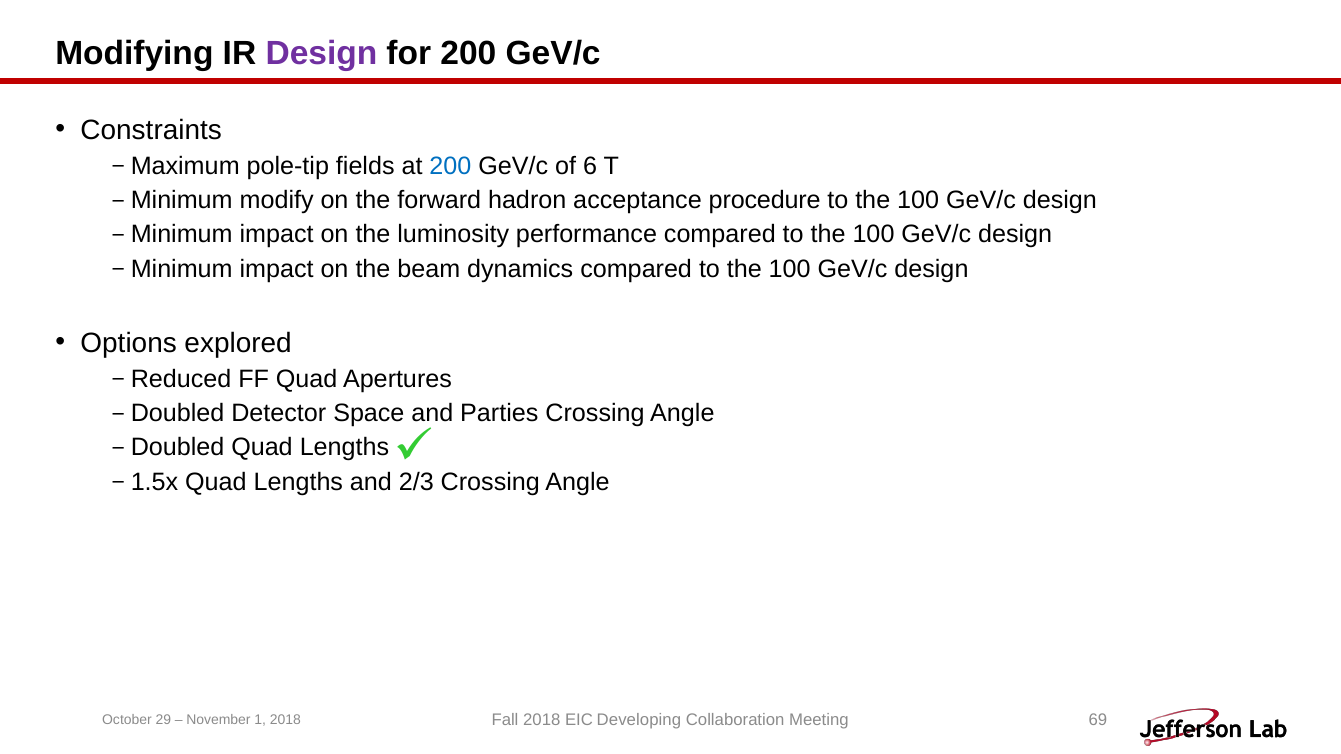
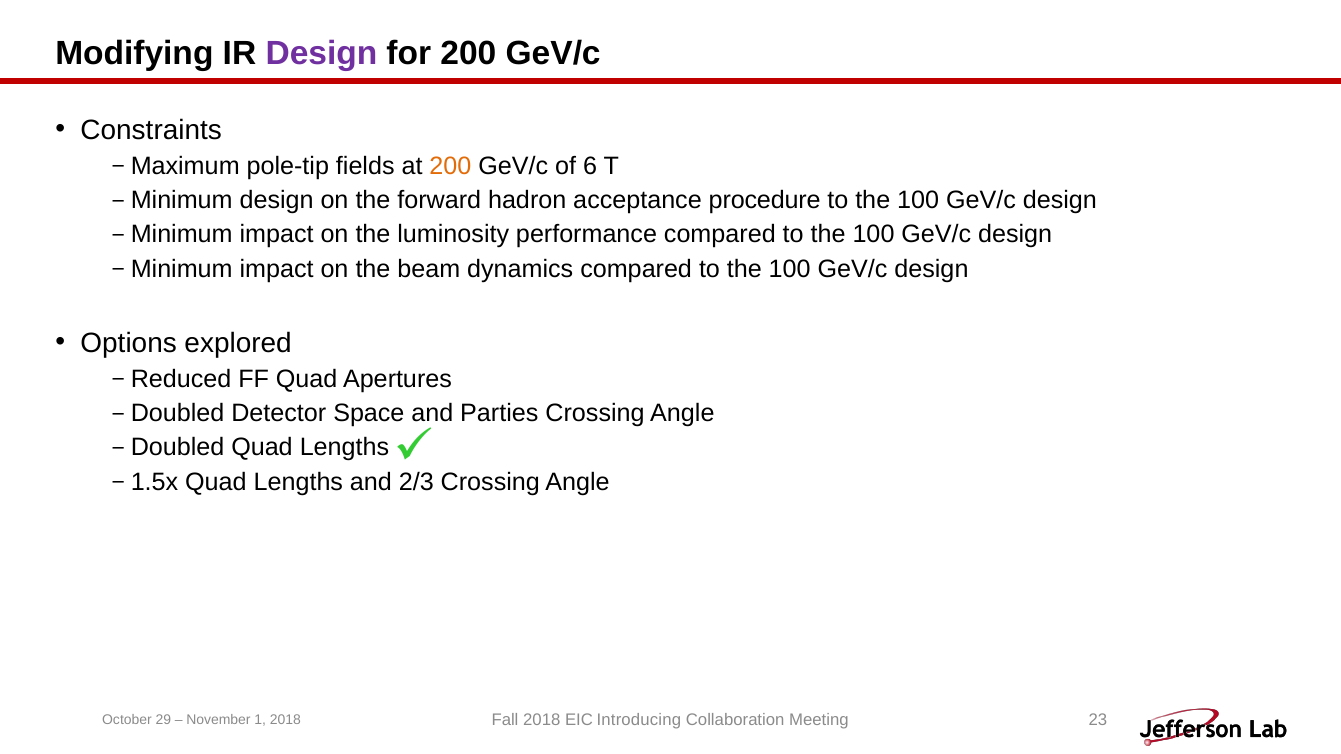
200 at (450, 166) colour: blue -> orange
modify at (277, 200): modify -> design
Developing: Developing -> Introducing
69: 69 -> 23
